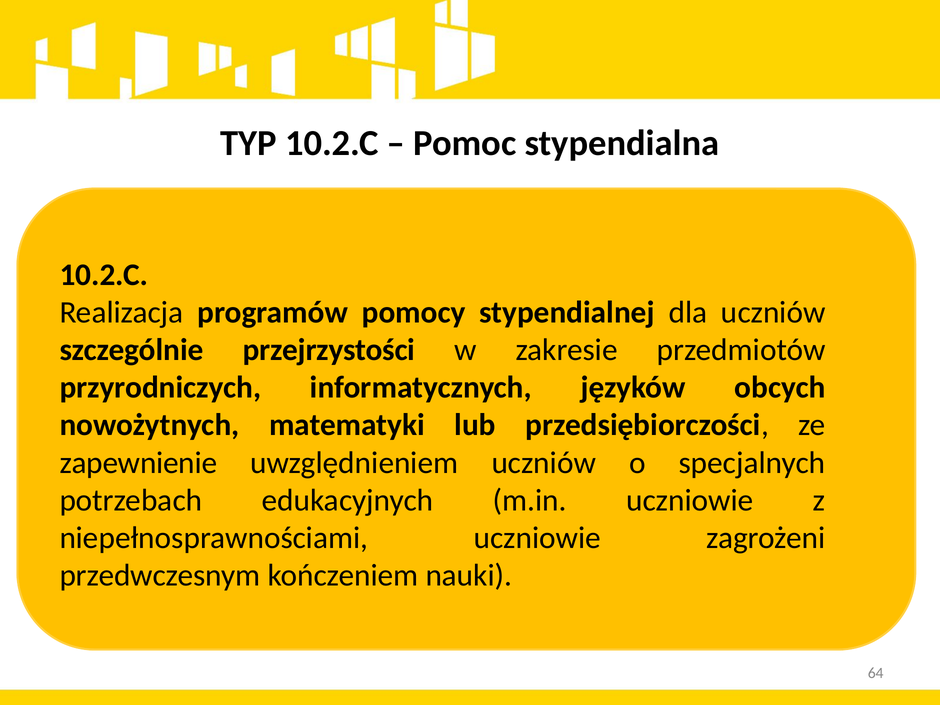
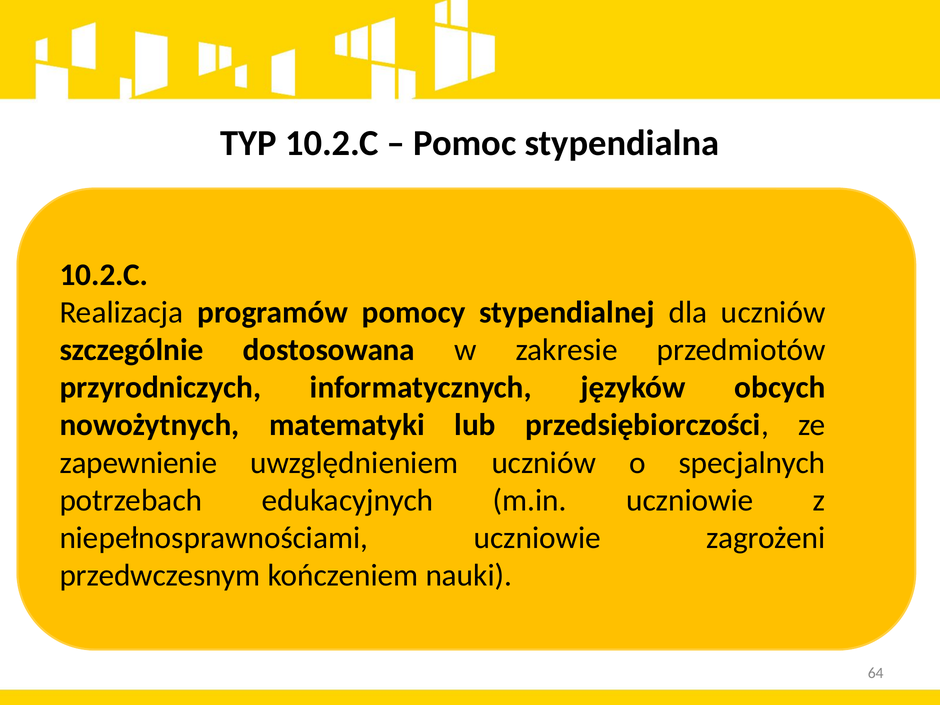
przejrzystości: przejrzystości -> dostosowana
